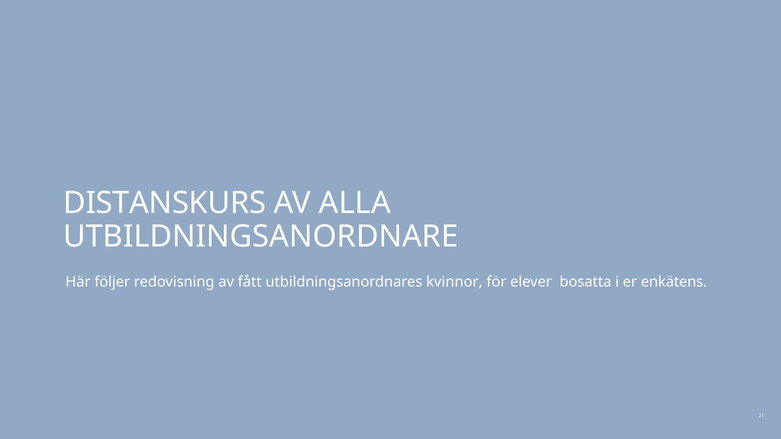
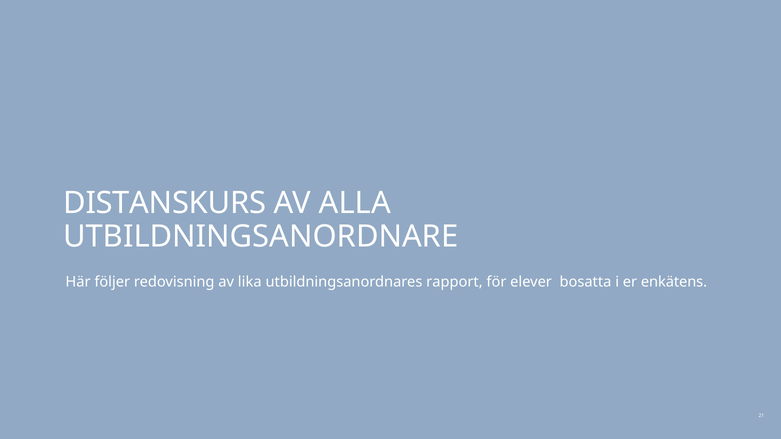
fått: fått -> lika
kvinnor: kvinnor -> rapport
